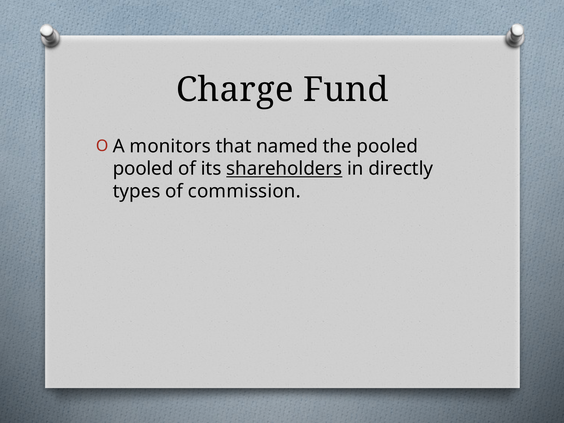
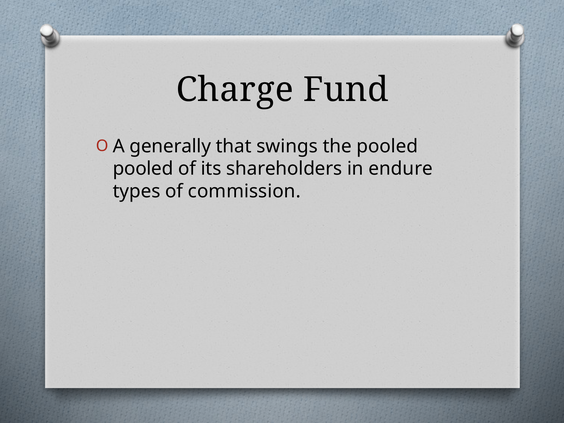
monitors: monitors -> generally
named: named -> swings
shareholders underline: present -> none
directly: directly -> endure
